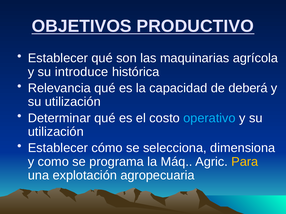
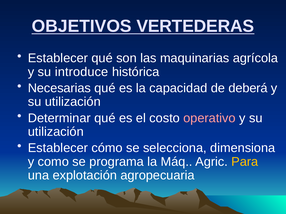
PRODUCTIVO: PRODUCTIVO -> VERTEDERAS
Relevancia: Relevancia -> Necesarias
operativo colour: light blue -> pink
